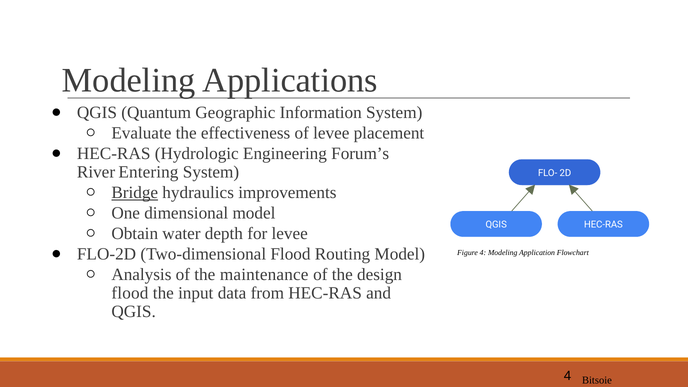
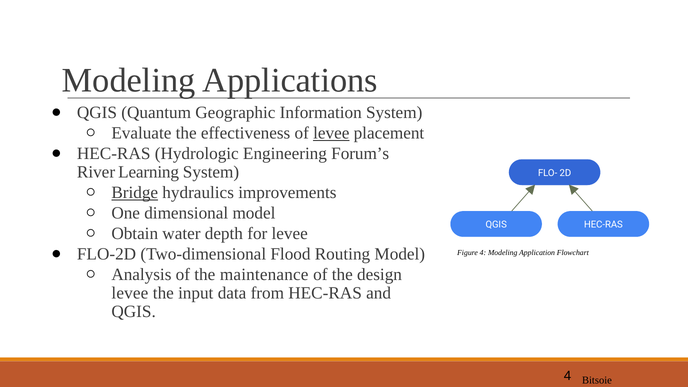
levee at (331, 133) underline: none -> present
Entering: Entering -> Learning
flood at (130, 293): flood -> levee
